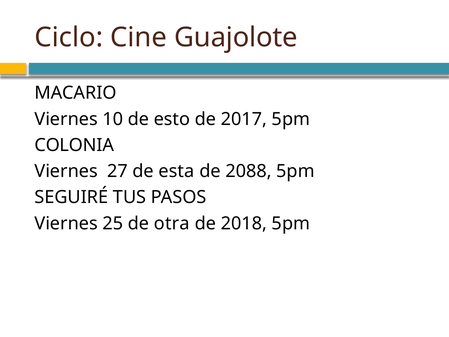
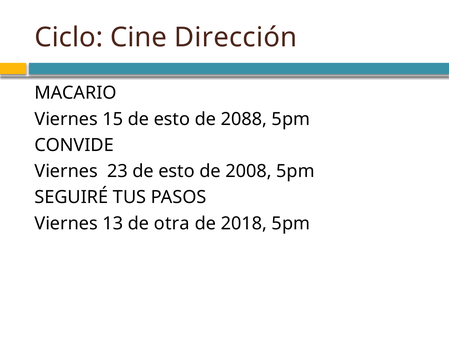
Guajolote: Guajolote -> Dirección
10: 10 -> 15
2017: 2017 -> 2088
COLONIA: COLONIA -> CONVIDE
27: 27 -> 23
esta at (176, 171): esta -> esto
2088: 2088 -> 2008
25: 25 -> 13
